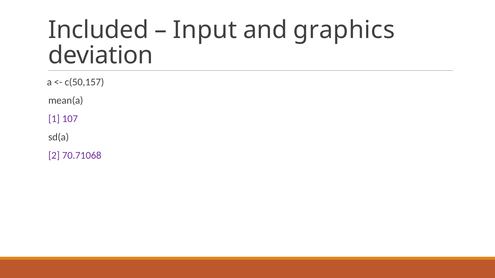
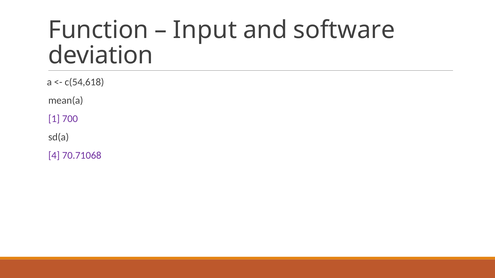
Included: Included -> Function
graphics: graphics -> software
c(50,157: c(50,157 -> c(54,618
107: 107 -> 700
2: 2 -> 4
